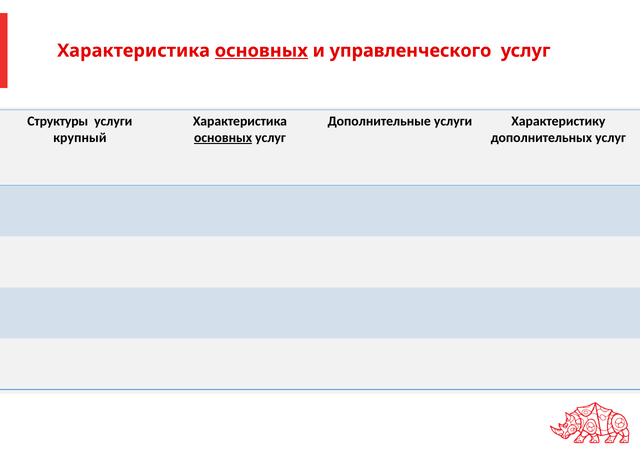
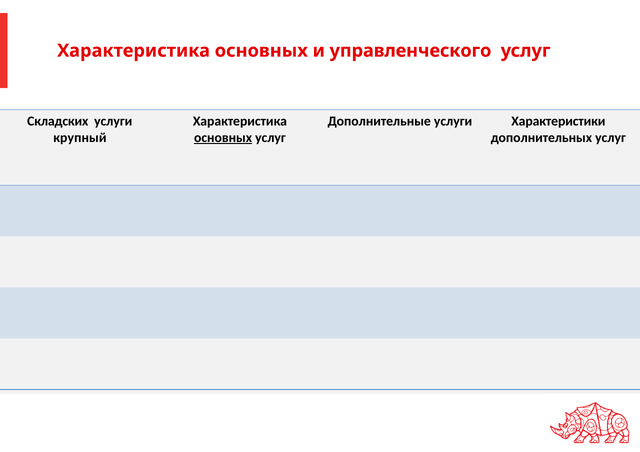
основных at (261, 51) underline: present -> none
Структуры: Структуры -> Складских
Характеристику: Характеристику -> Характеристики
